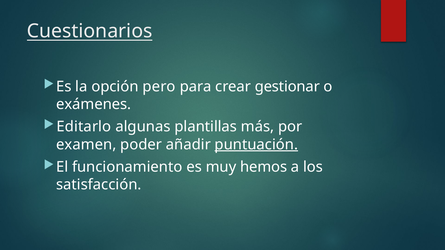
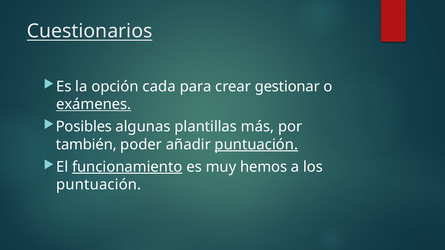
pero: pero -> cada
exámenes underline: none -> present
Editarlo: Editarlo -> Posibles
examen: examen -> también
funcionamiento underline: none -> present
satisfacción at (99, 185): satisfacción -> puntuación
